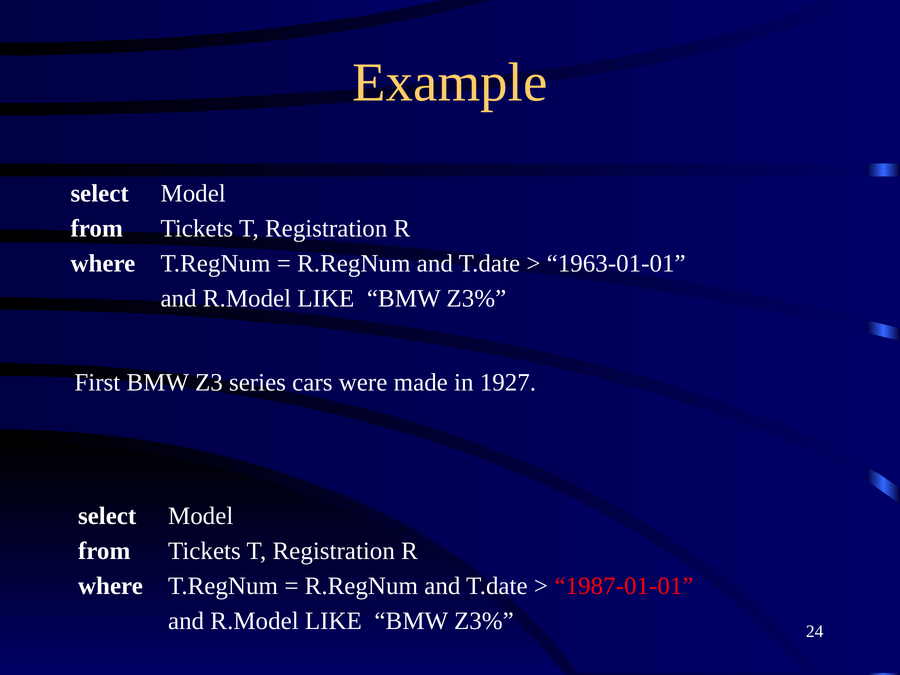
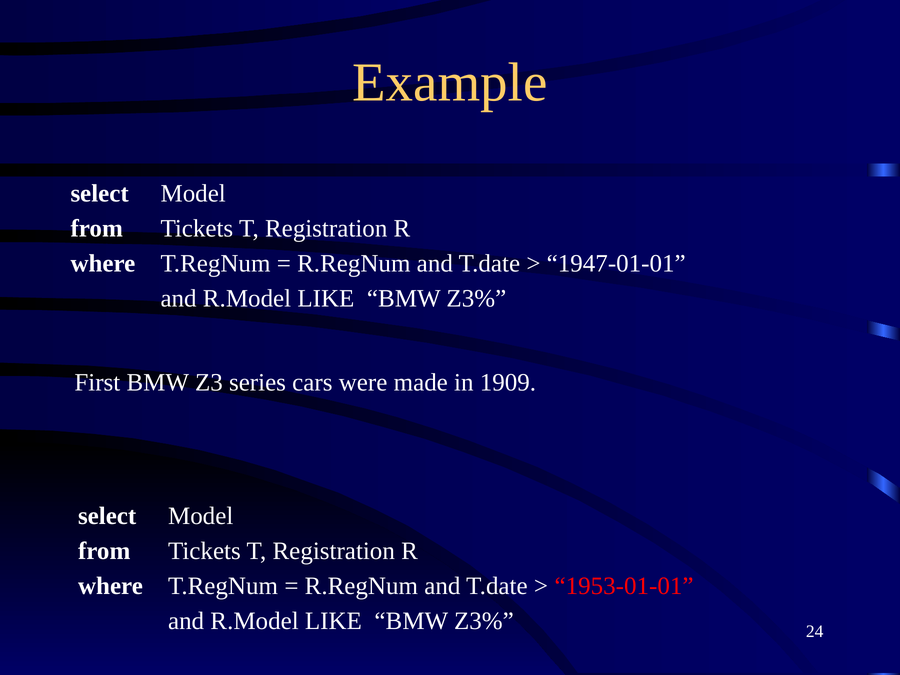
1963-01-01: 1963-01-01 -> 1947-01-01
1927: 1927 -> 1909
1987-01-01: 1987-01-01 -> 1953-01-01
